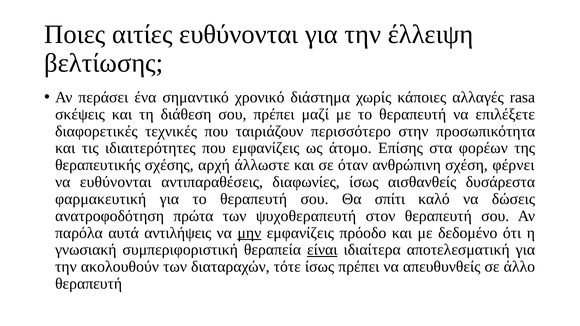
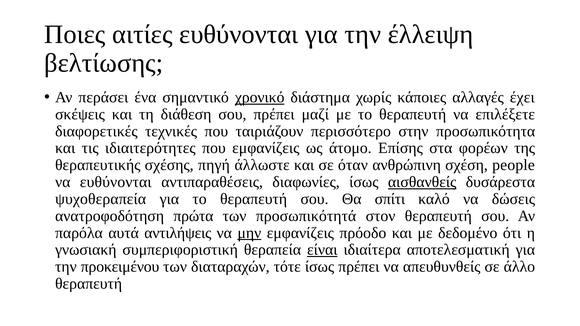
χρονικό underline: none -> present
rasa: rasa -> έχει
αρχή: αρχή -> πηγή
φέρνει: φέρνει -> people
αισθανθείς underline: none -> present
φαρμακευτική: φαρμακευτική -> ψυχοθεραπεία
ψυχοθεραπευτή: ψυχοθεραπευτή -> προσωπικότητά
ακολουθούν: ακολουθούν -> προκειμένου
